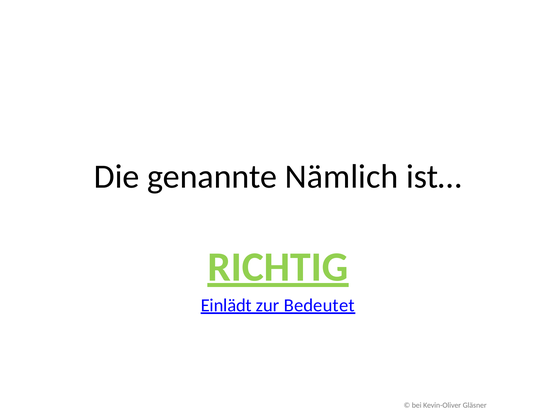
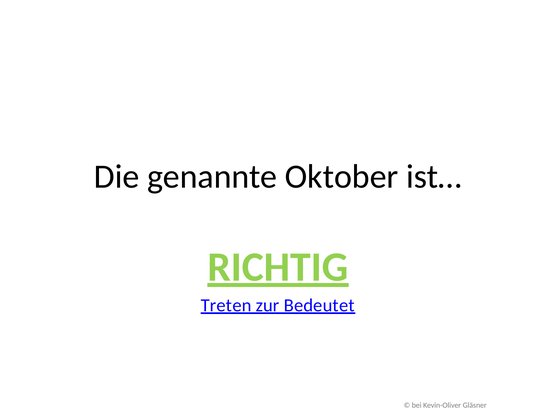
Nämlich: Nämlich -> Oktober
Einlädt: Einlädt -> Treten
